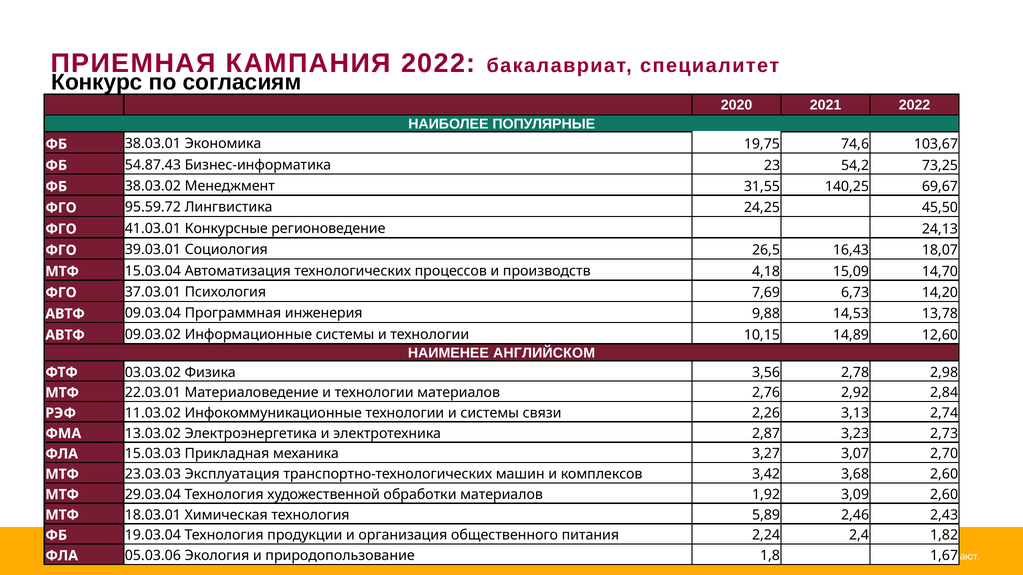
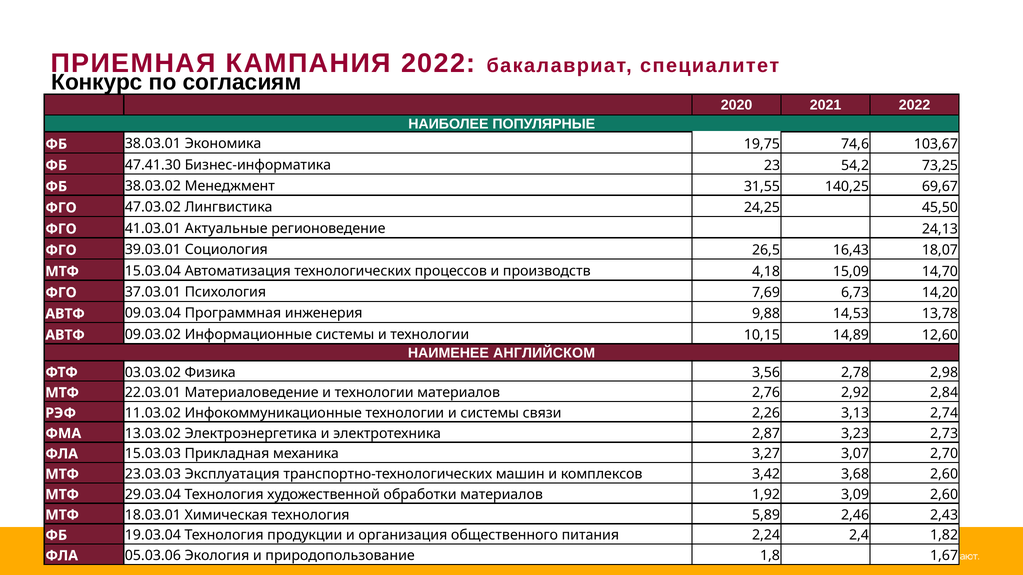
54.87.43: 54.87.43 -> 47.41.30
95.59.72: 95.59.72 -> 47.03.02
Конкурсные: Конкурсные -> Актуальные
